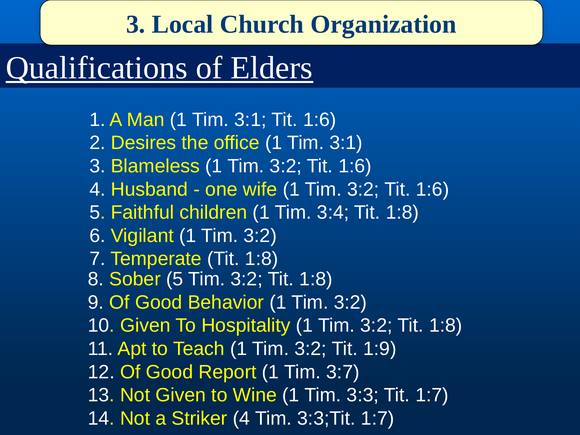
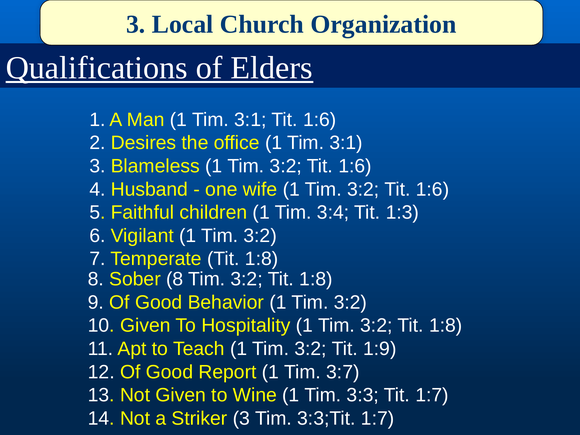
3:4 Tit 1:8: 1:8 -> 1:3
Sober 5: 5 -> 8
Striker 4: 4 -> 3
